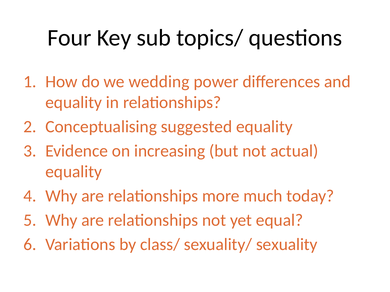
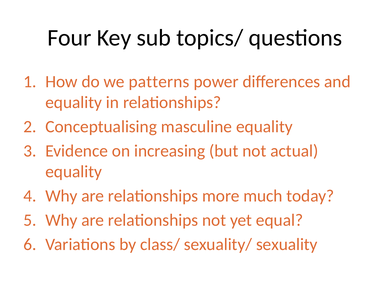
wedding: wedding -> patterns
suggested: suggested -> masculine
